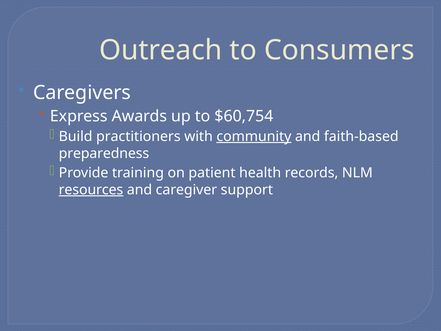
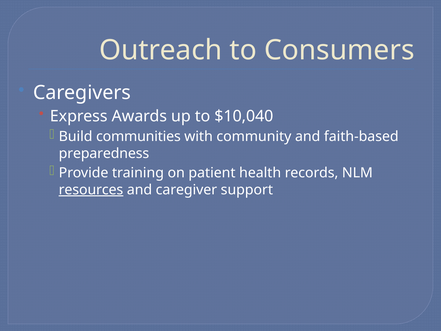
$60,754: $60,754 -> $10,040
practitioners: practitioners -> communities
community underline: present -> none
